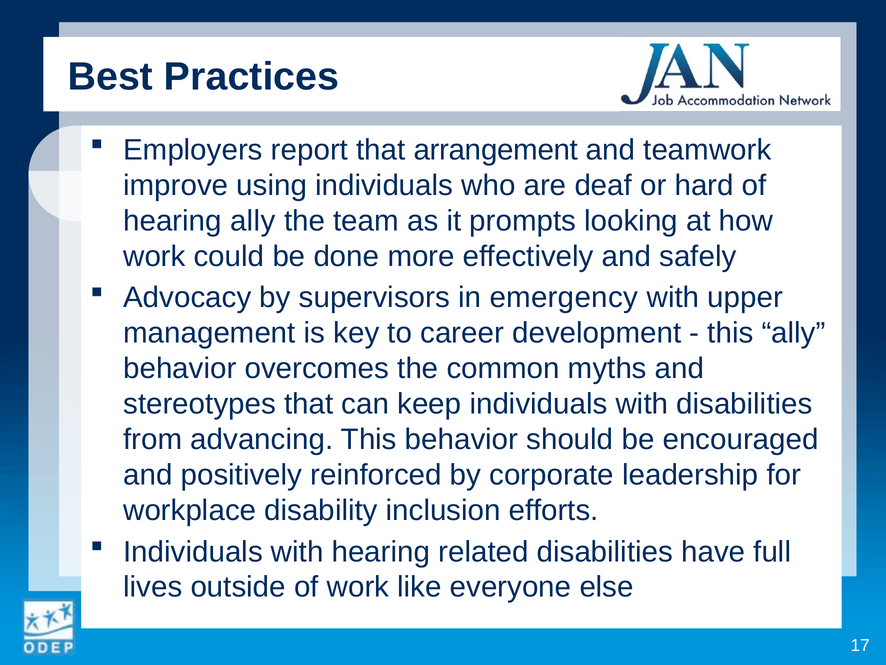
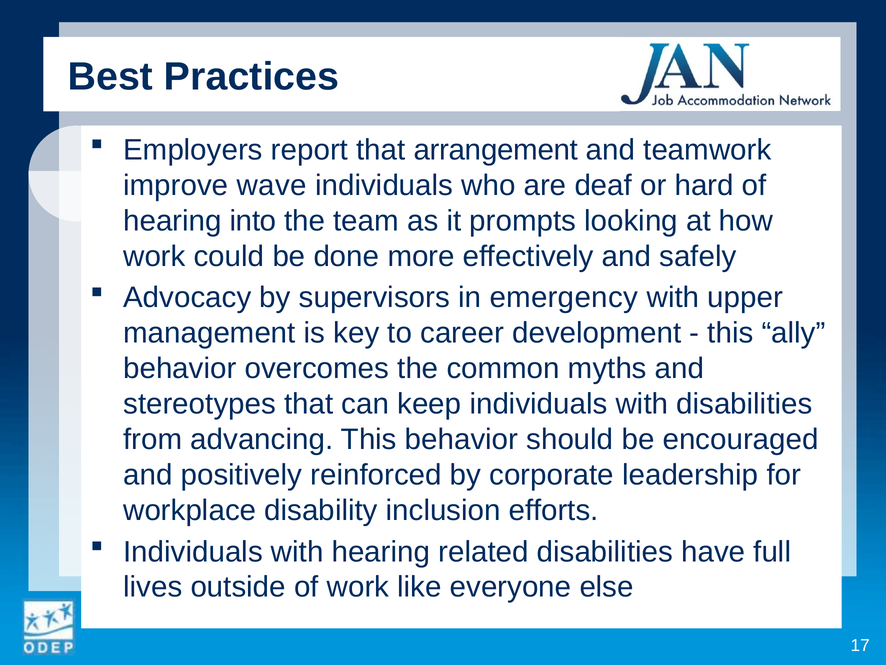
using: using -> wave
hearing ally: ally -> into
